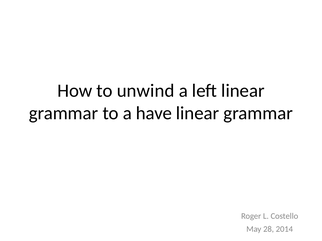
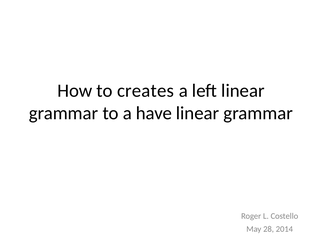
unwind: unwind -> creates
